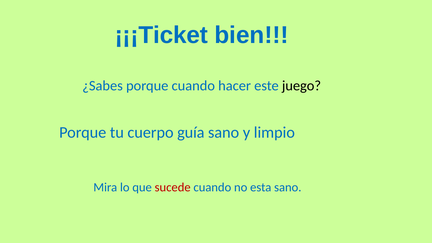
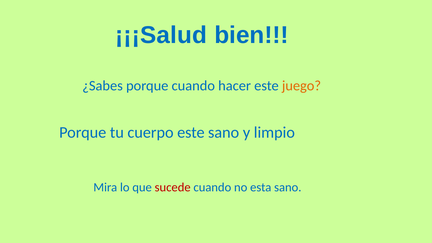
¡¡¡Ticket: ¡¡¡Ticket -> ¡¡¡Salud
juego colour: black -> orange
cuerpo guía: guía -> este
